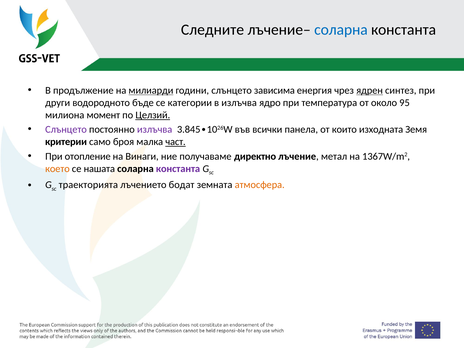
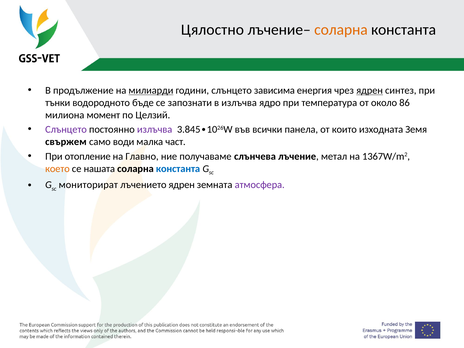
Следните: Следните -> Цялостно
соларна at (341, 30) colour: blue -> orange
други: други -> тънки
категории: категории -> запознати
95: 95 -> 86
Целзий underline: present -> none
критерии: критерии -> свържем
броя: броя -> води
част underline: present -> none
Винаги: Винаги -> Главно
директно: директно -> слънчева
константа at (178, 169) colour: purple -> blue
траекторията: траекторията -> мониторират
лъчението бодат: бодат -> ядрен
атмосфера colour: orange -> purple
